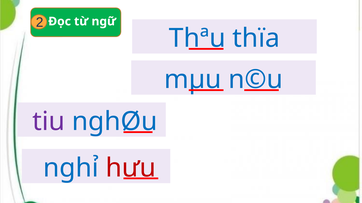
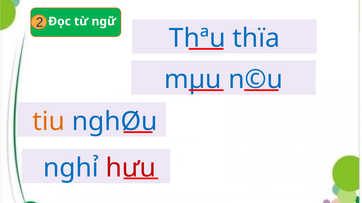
tiu colour: purple -> orange
